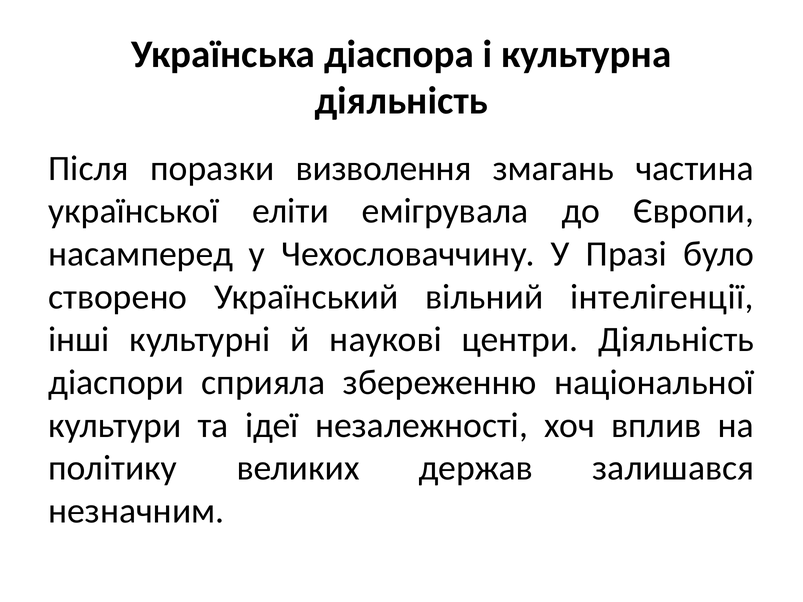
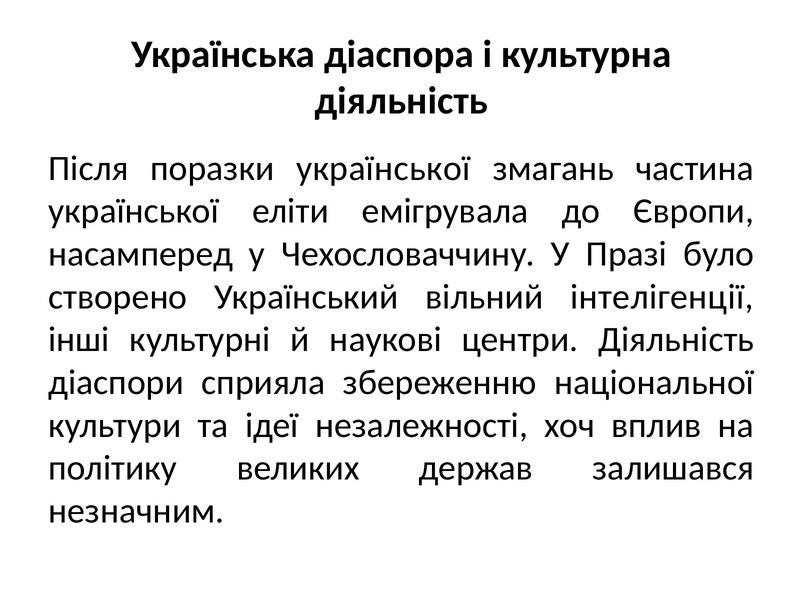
поразки визволення: визволення -> української
